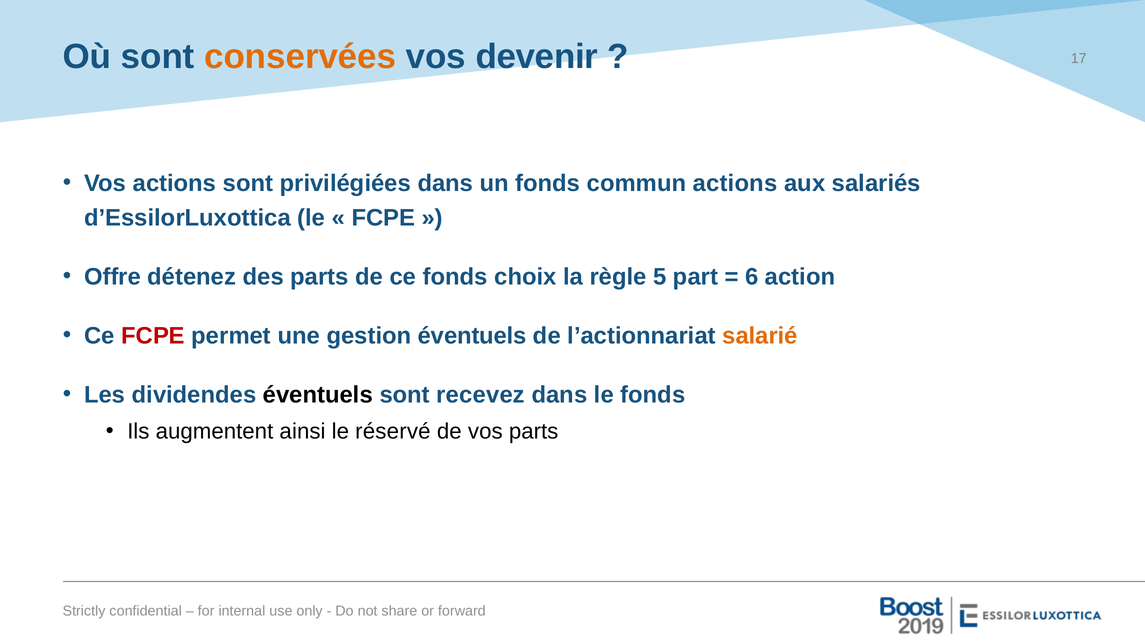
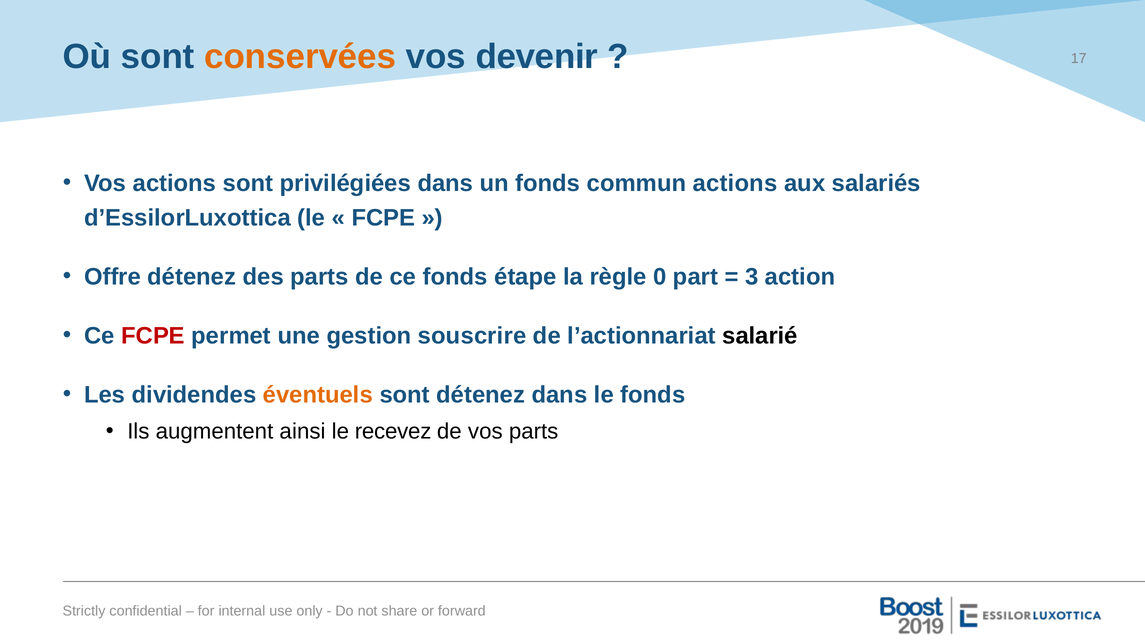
choix: choix -> étape
5: 5 -> 0
6: 6 -> 3
gestion éventuels: éventuels -> souscrire
salarié colour: orange -> black
éventuels at (318, 395) colour: black -> orange
sont recevez: recevez -> détenez
réservé: réservé -> recevez
